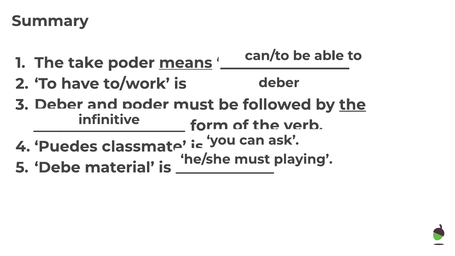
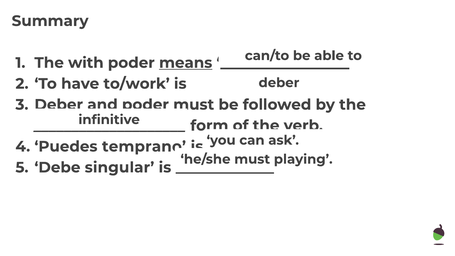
take: take -> with
the at (353, 105) underline: present -> none
classmate: classmate -> temprano
material: material -> singular
